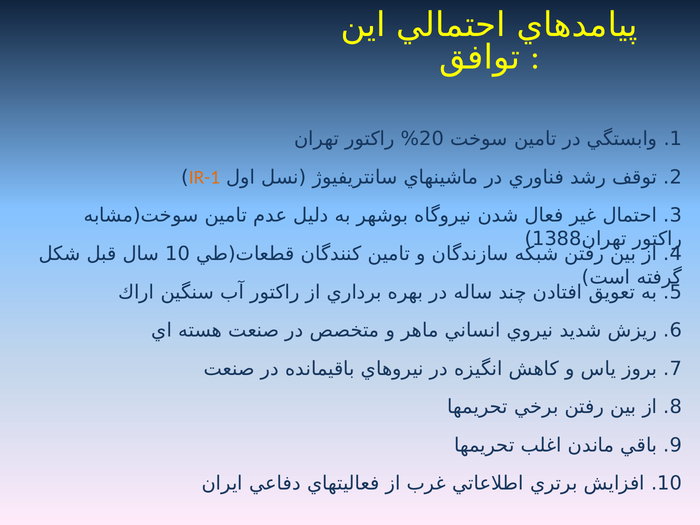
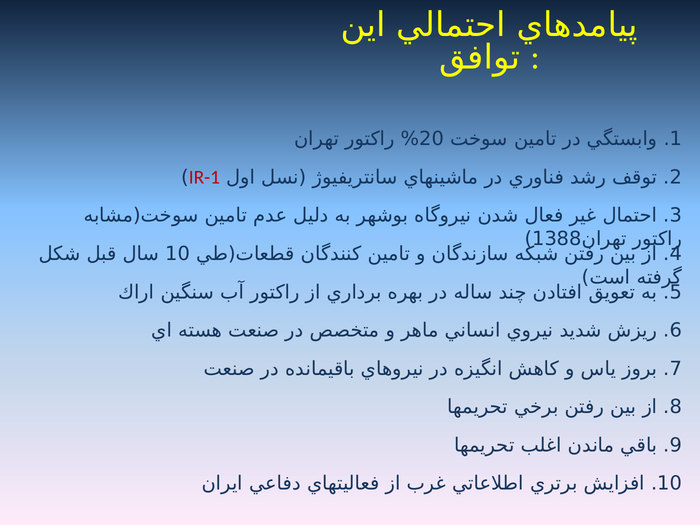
IR-1 colour: orange -> red
